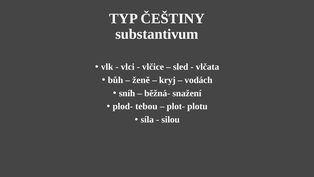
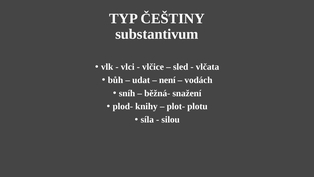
ženě: ženě -> udat
kryj: kryj -> není
tebou: tebou -> knihy
